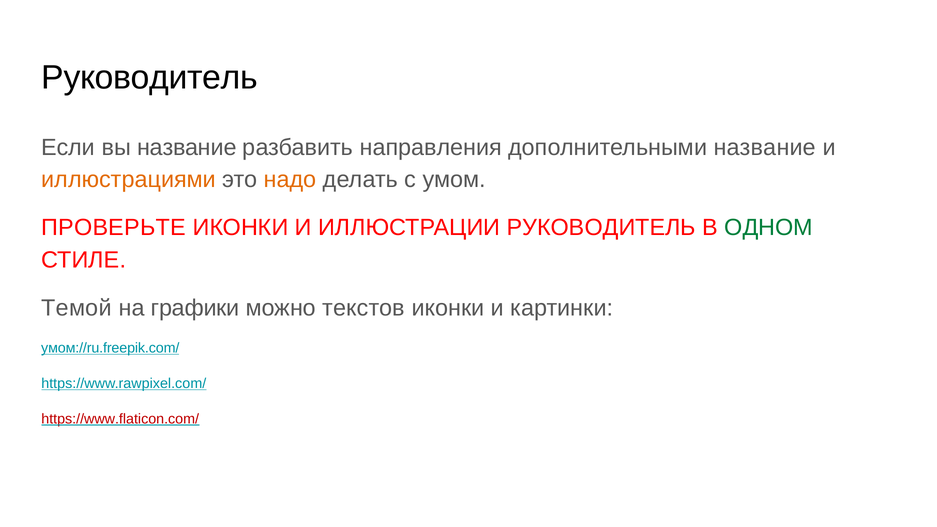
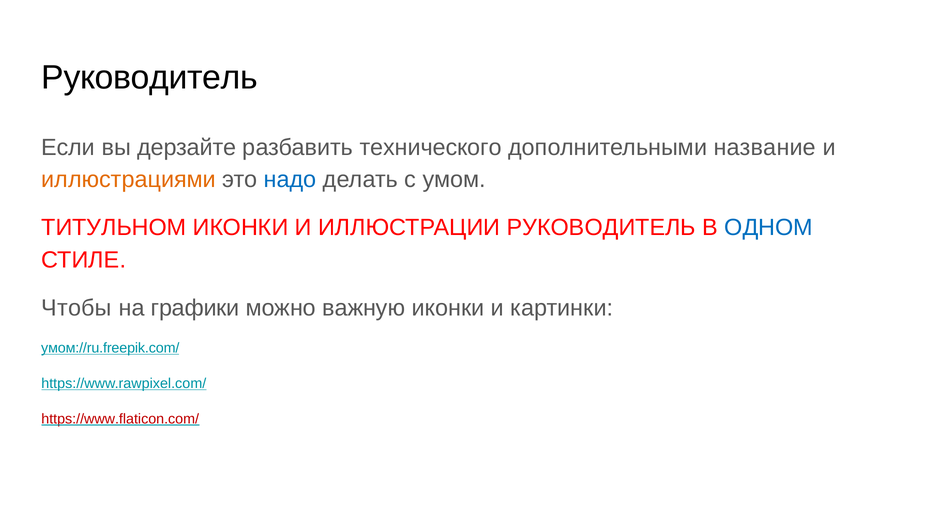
вы название: название -> дерзайте
направления: направления -> технического
надо colour: orange -> blue
ПРОВЕРЬТЕ: ПРОВЕРЬТЕ -> ТИТУЛЬНОМ
ОДНОМ colour: green -> blue
Темой: Темой -> Чтобы
текстов: текстов -> важную
